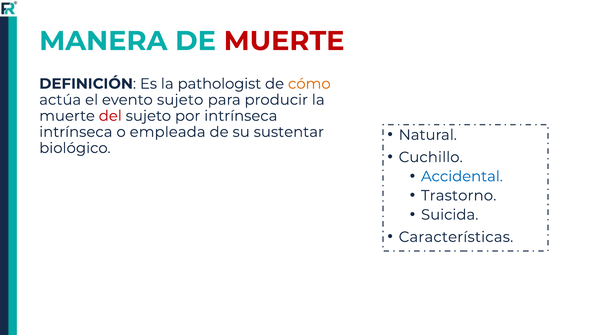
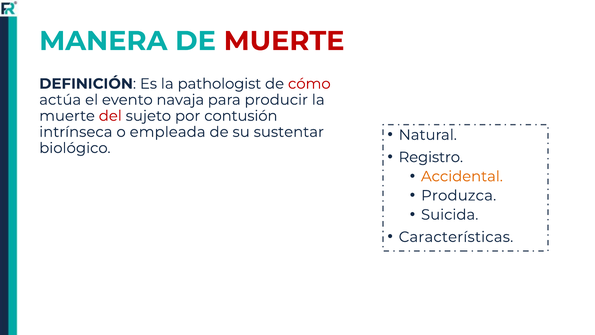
cómo colour: orange -> red
evento sujeto: sujeto -> navaja
por intrínseca: intrínseca -> contusión
Cuchillo: Cuchillo -> Registro
Accidental colour: blue -> orange
Trastorno: Trastorno -> Produzca
